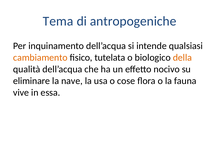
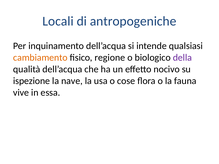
Tema: Tema -> Locali
tutelata: tutelata -> regione
della colour: orange -> purple
eliminare: eliminare -> ispezione
